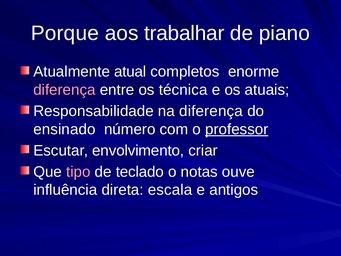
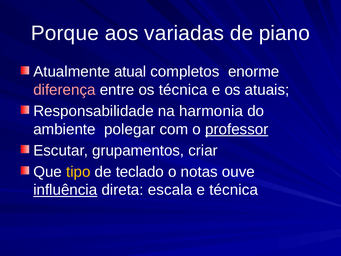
trabalhar: trabalhar -> variadas
na diferença: diferença -> harmonia
ensinado: ensinado -> ambiente
número: número -> polegar
envolvimento: envolvimento -> grupamentos
tipo colour: pink -> yellow
influência underline: none -> present
e antigos: antigos -> técnica
